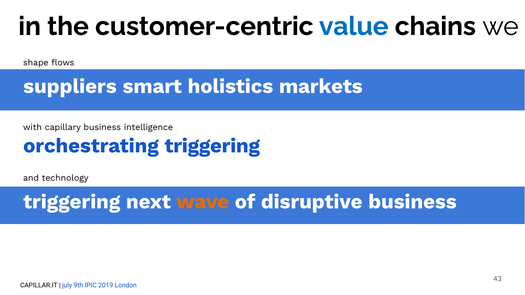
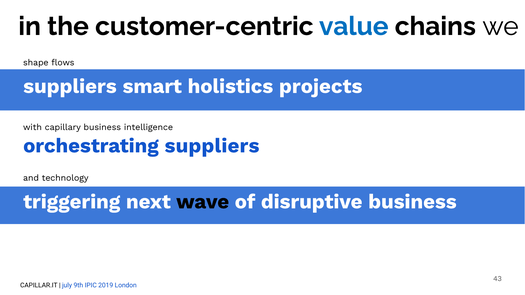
markets: markets -> projects
orchestrating triggering: triggering -> suppliers
wave colour: orange -> black
